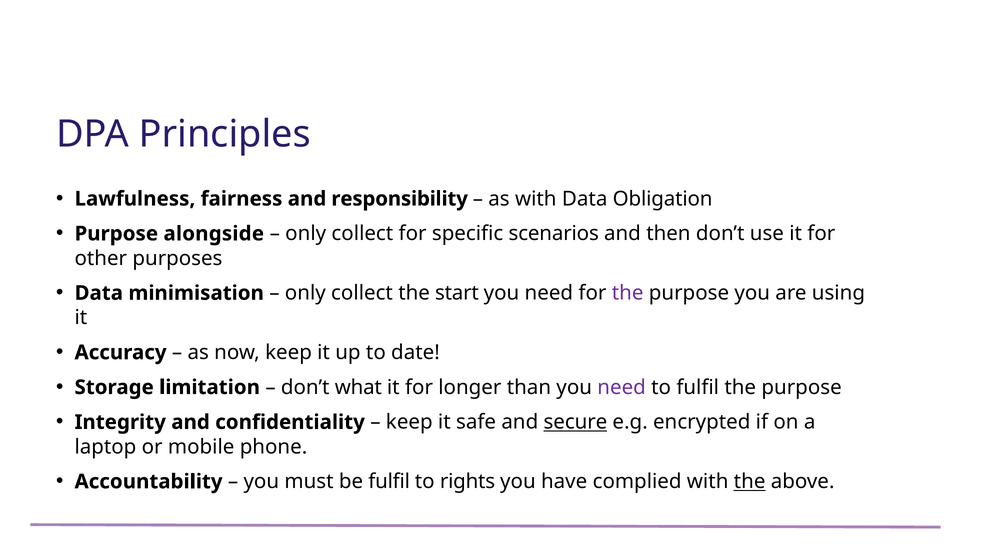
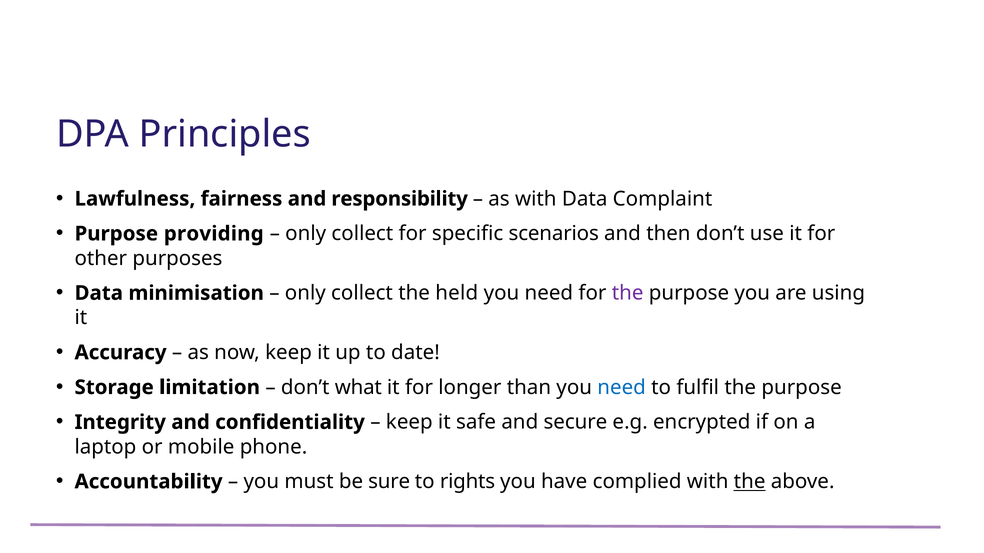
Obligation: Obligation -> Complaint
alongside: alongside -> providing
start: start -> held
need at (622, 388) colour: purple -> blue
secure underline: present -> none
be fulfil: fulfil -> sure
